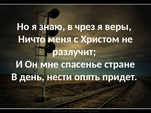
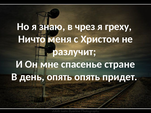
веры: веры -> греху
день нести: нести -> опять
